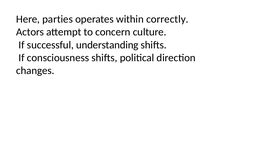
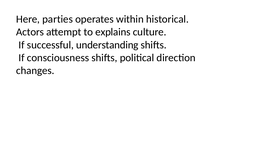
correctly: correctly -> historical
concern: concern -> explains
